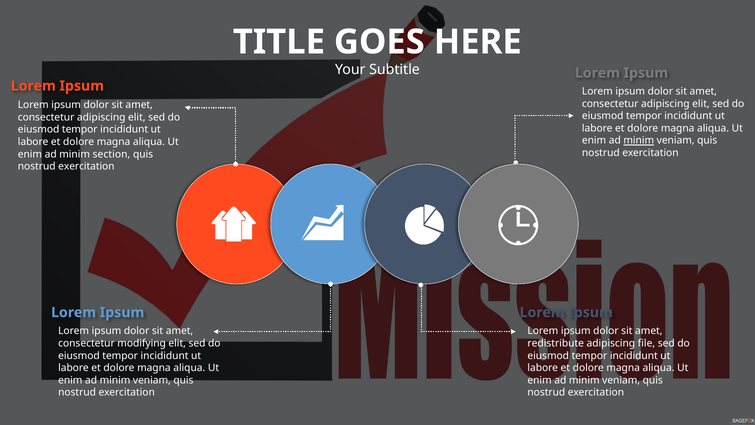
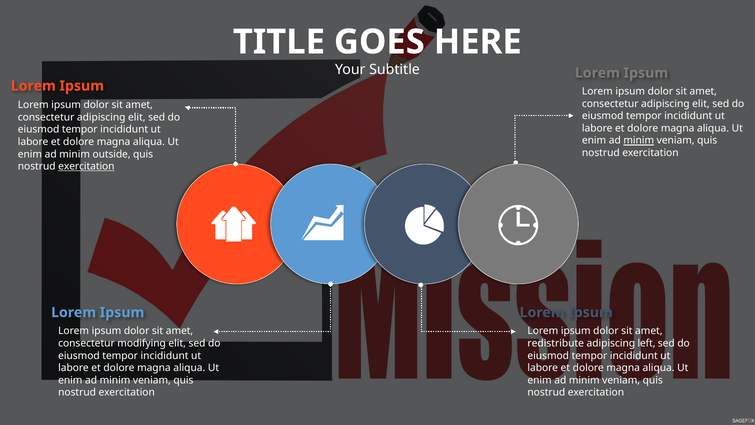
section: section -> outside
exercitation at (86, 166) underline: none -> present
file: file -> left
